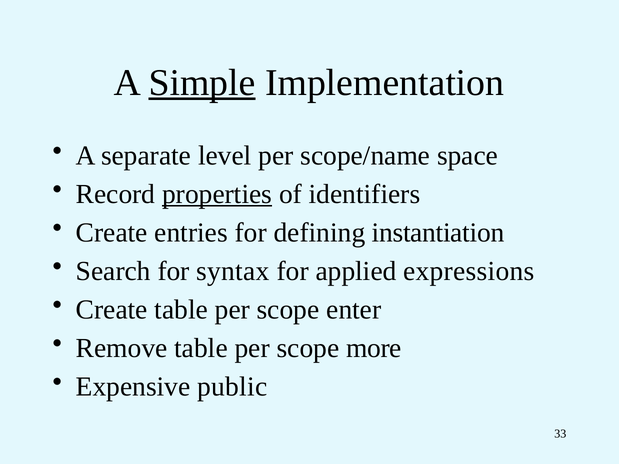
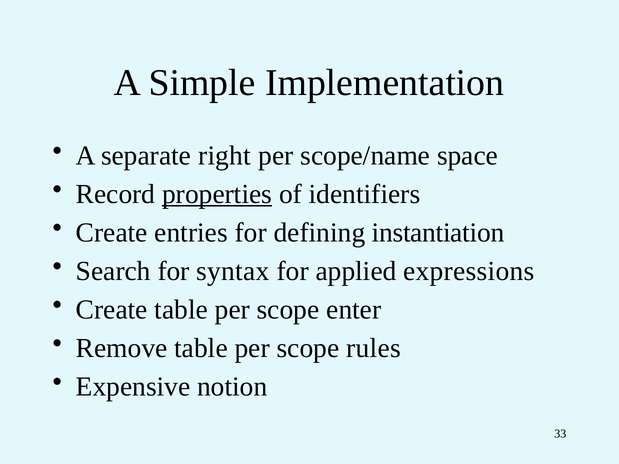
Simple underline: present -> none
level: level -> right
more: more -> rules
public: public -> notion
